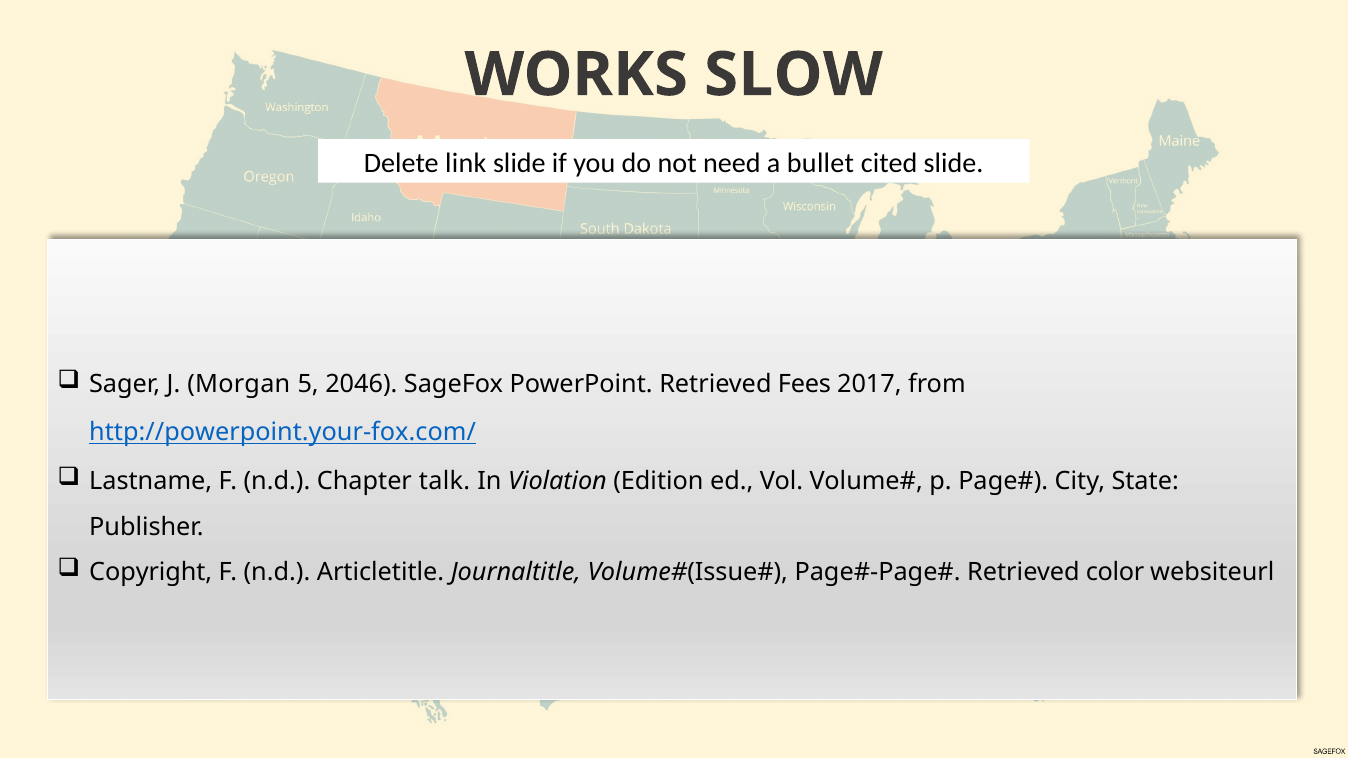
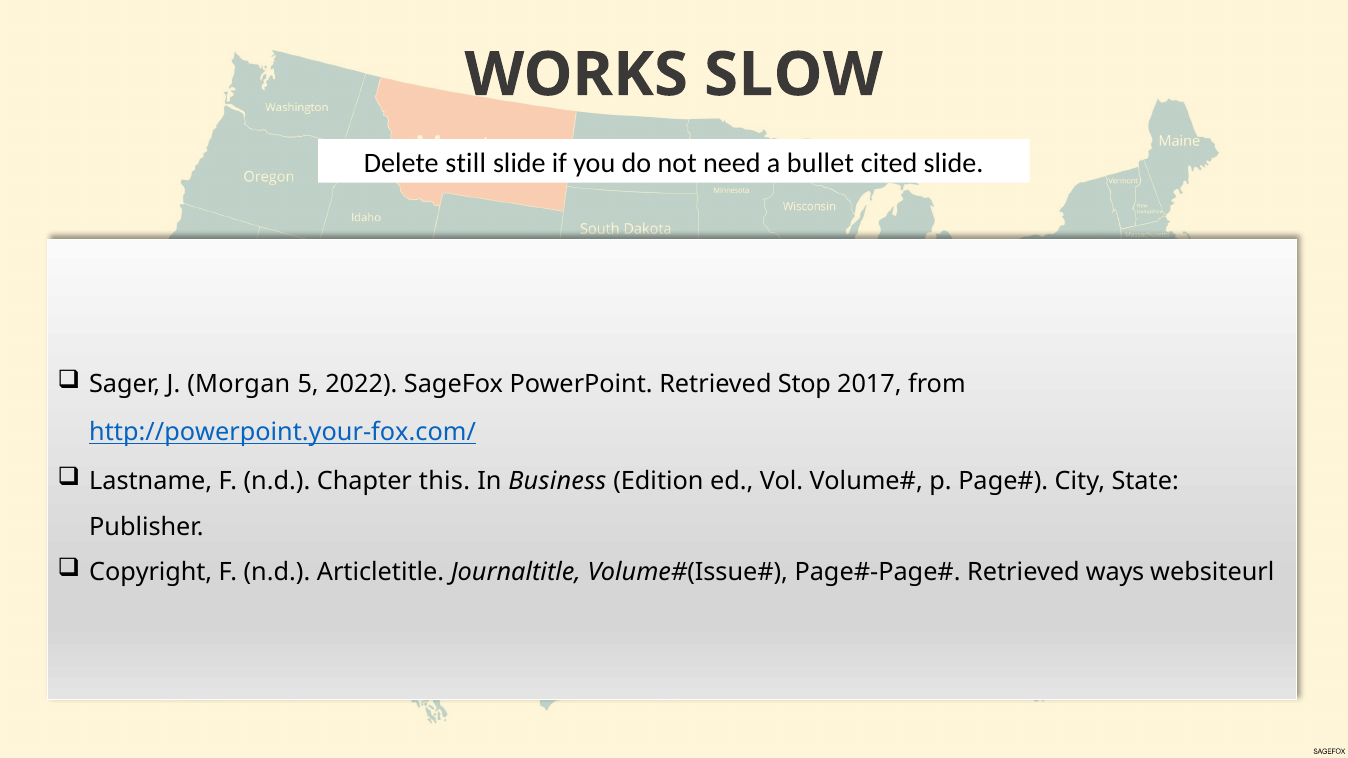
link: link -> still
2046: 2046 -> 2022
Fees: Fees -> Stop
talk: talk -> this
Violation: Violation -> Business
color: color -> ways
